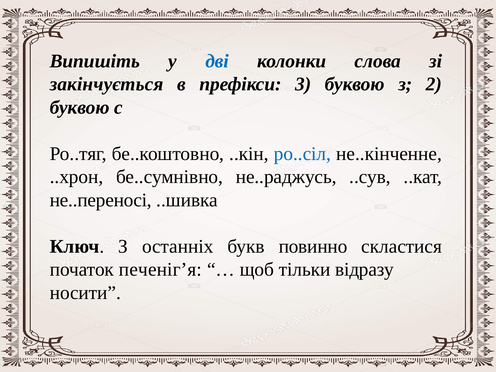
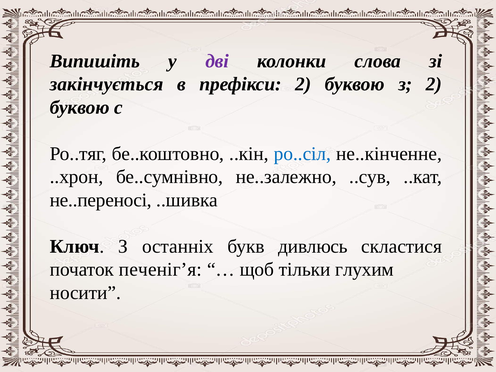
дві colour: blue -> purple
префікси 3: 3 -> 2
не..раджусь: не..раджусь -> не..залежно
повинно: повинно -> дивлюсь
відразу: відразу -> глухим
